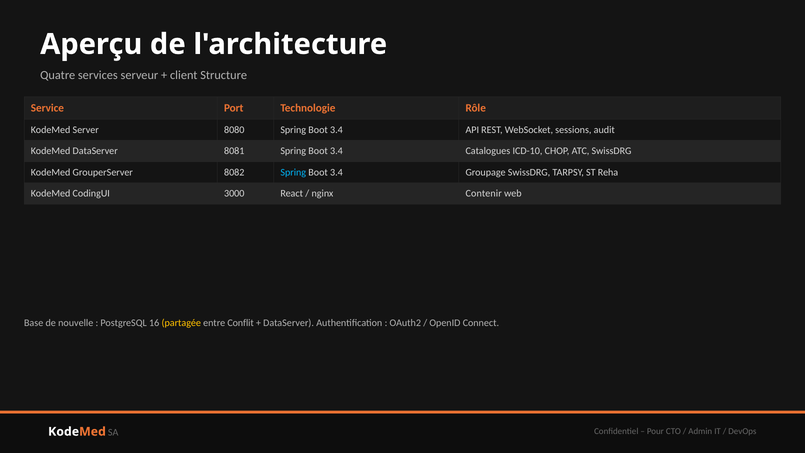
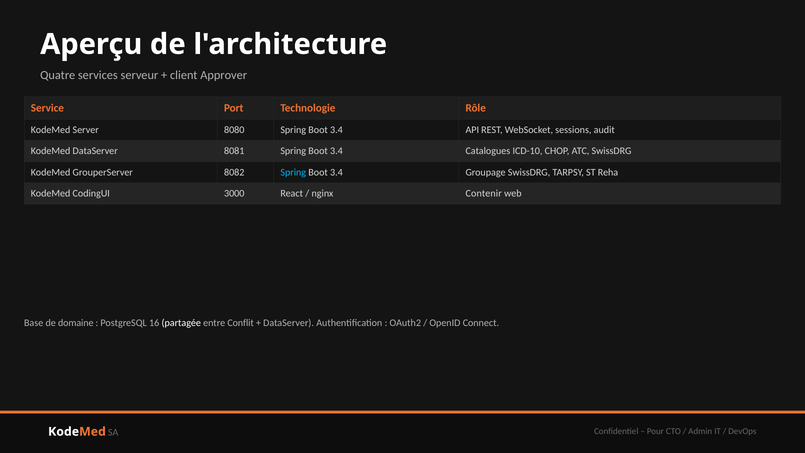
Structure: Structure -> Approver
nouvelle: nouvelle -> domaine
partagée colour: yellow -> white
